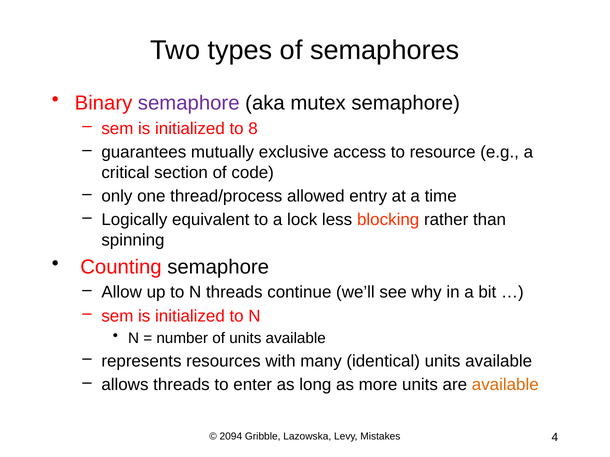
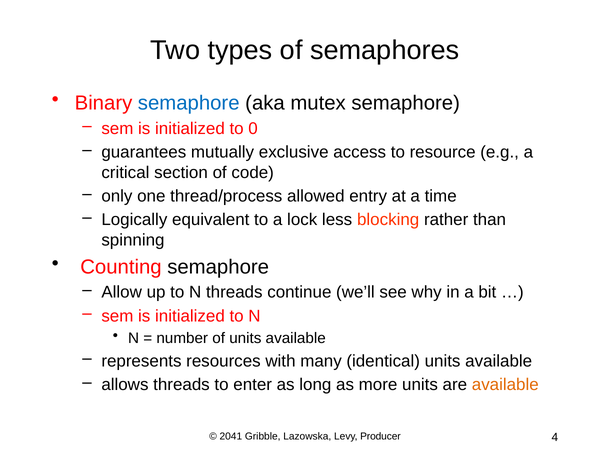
semaphore at (189, 103) colour: purple -> blue
8: 8 -> 0
2094: 2094 -> 2041
Mistakes: Mistakes -> Producer
